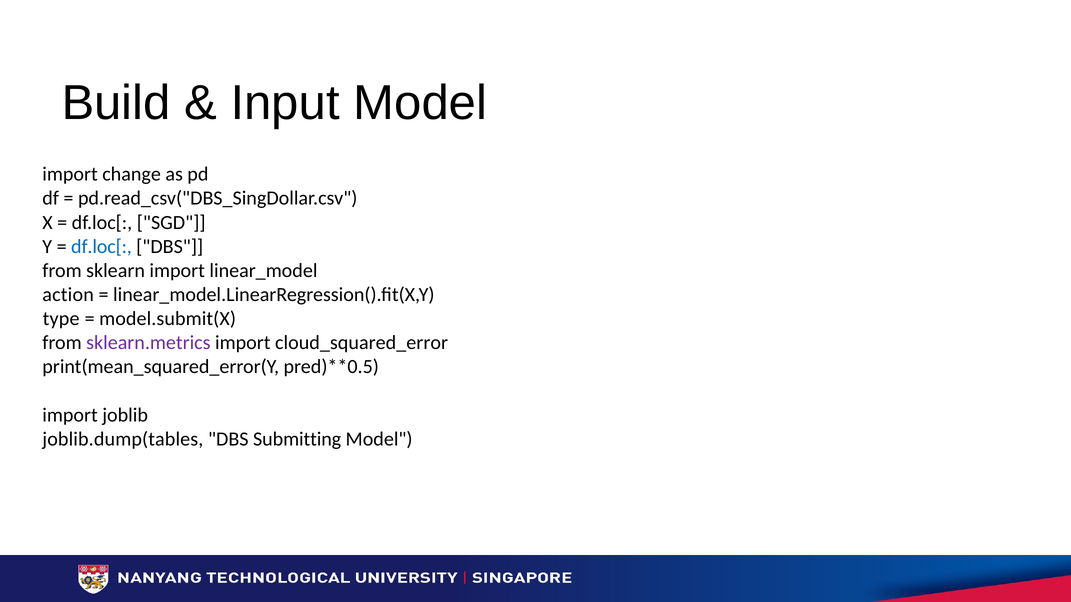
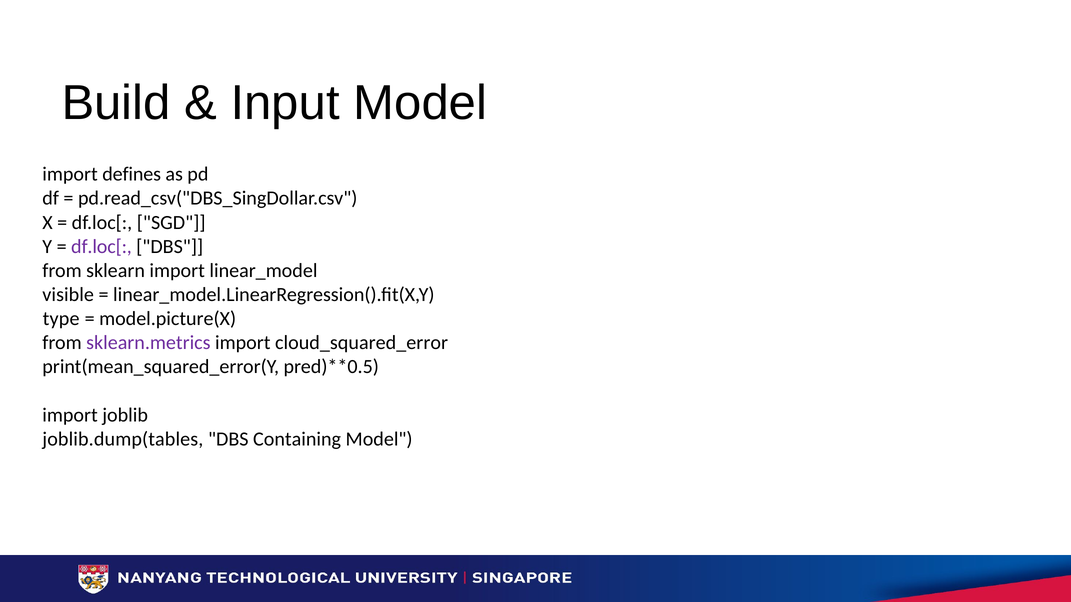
change: change -> defines
df.loc[ at (101, 247) colour: blue -> purple
action: action -> visible
model.submit(X: model.submit(X -> model.picture(X
Submitting: Submitting -> Containing
